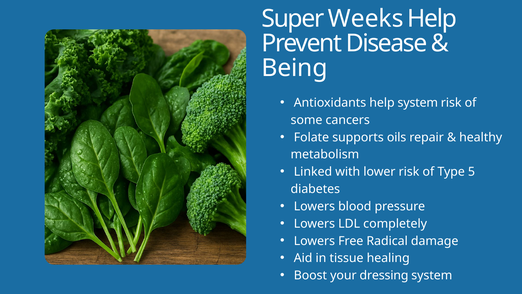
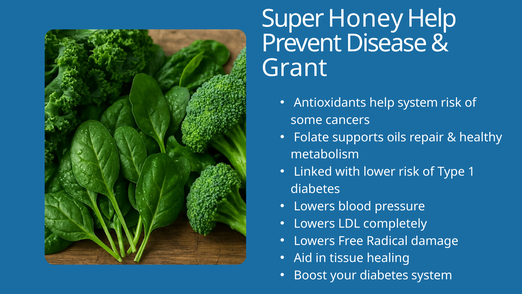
Weeks: Weeks -> Honey
Being: Being -> Grant
5: 5 -> 1
your dressing: dressing -> diabetes
